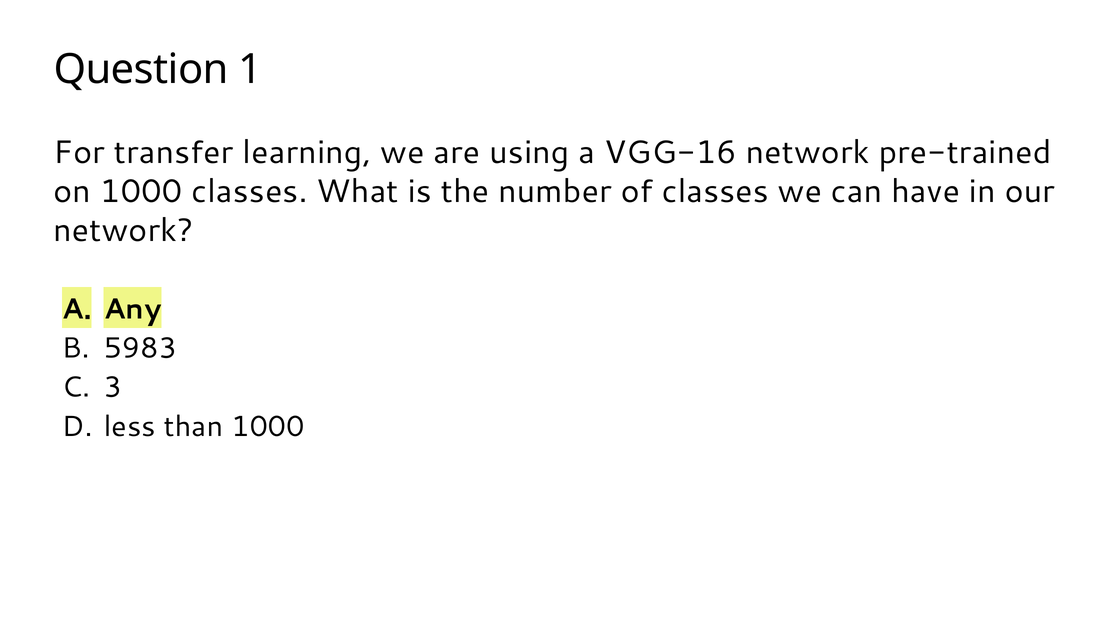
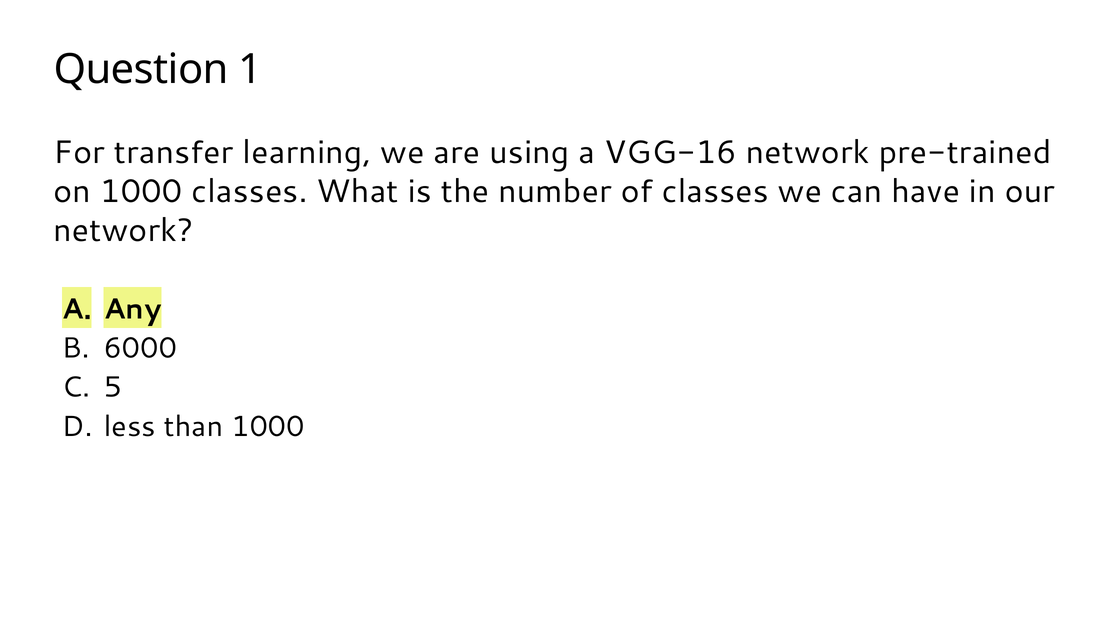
5983: 5983 -> 6000
3: 3 -> 5
